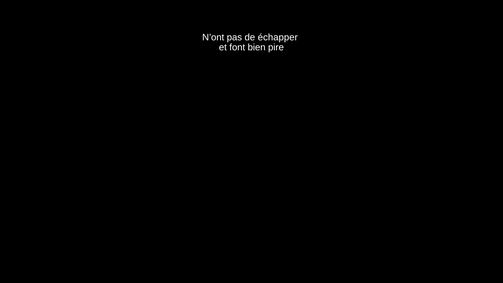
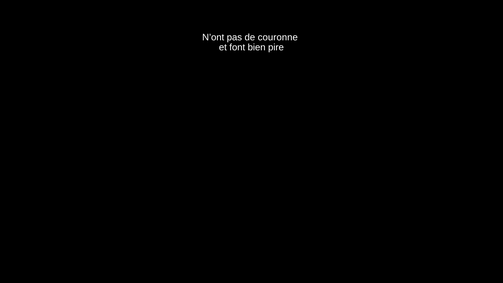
échapper: échapper -> couronne
